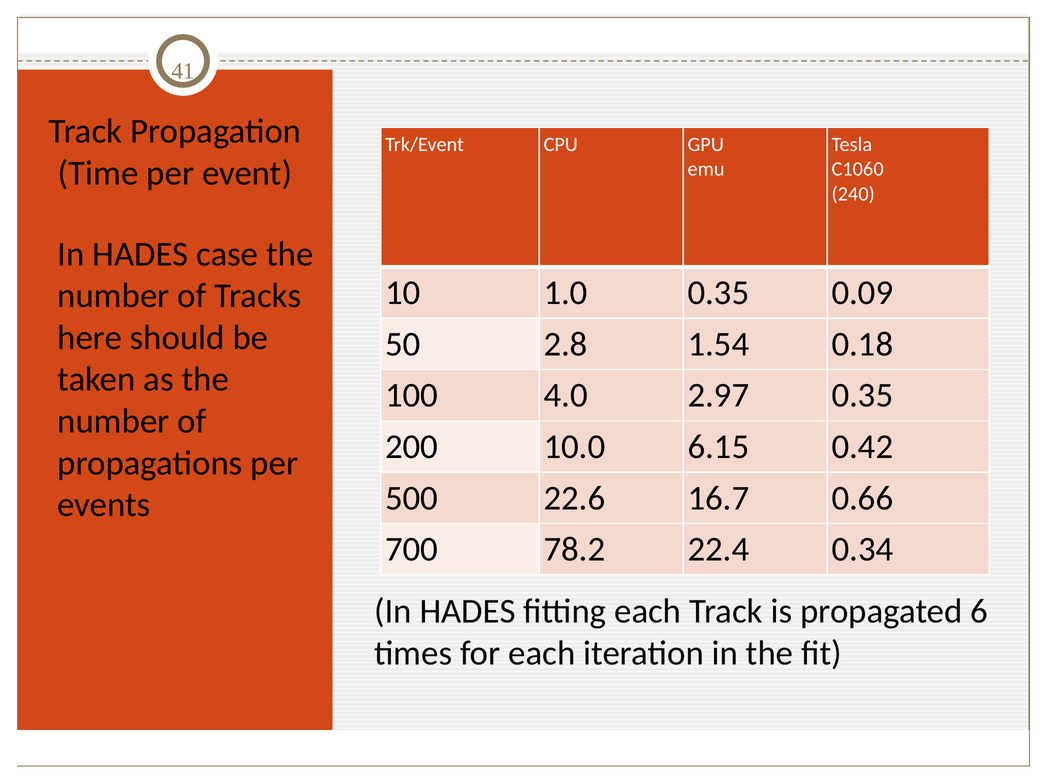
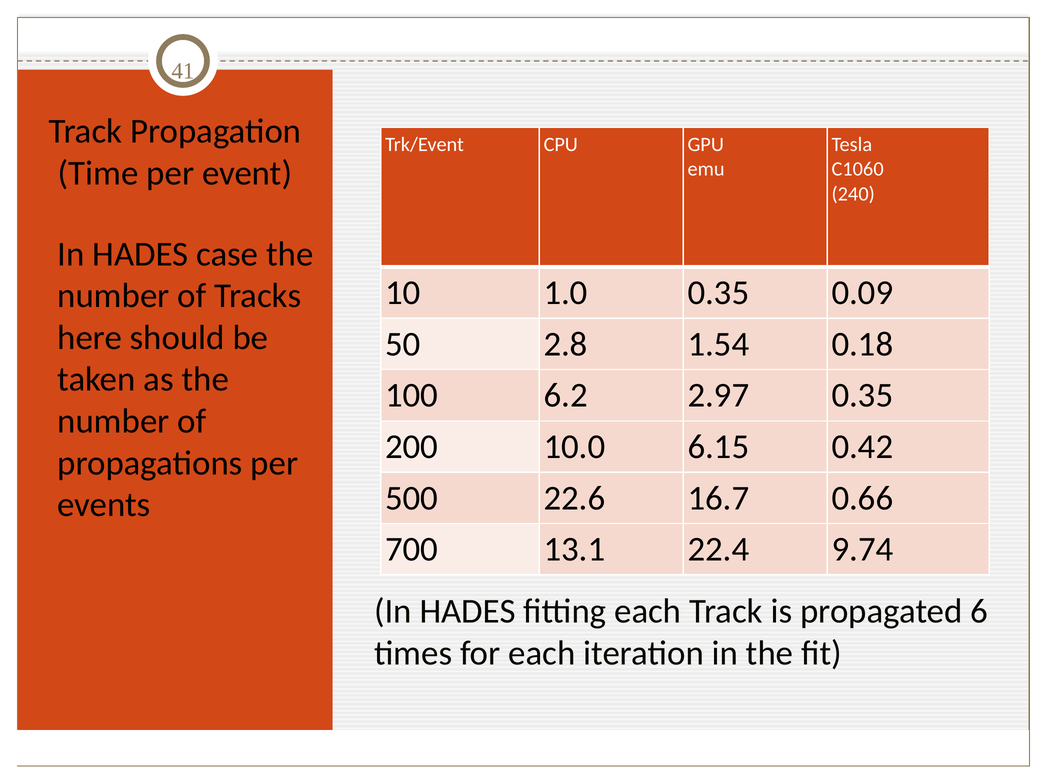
4.0: 4.0 -> 6.2
78.2: 78.2 -> 13.1
0.34: 0.34 -> 9.74
